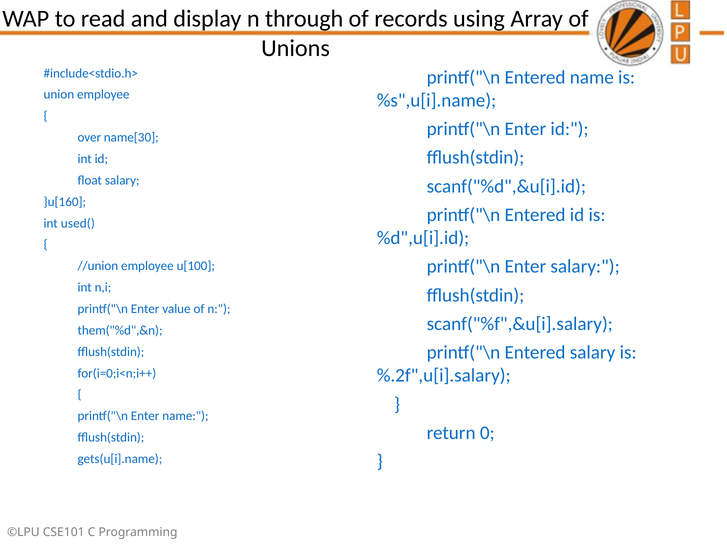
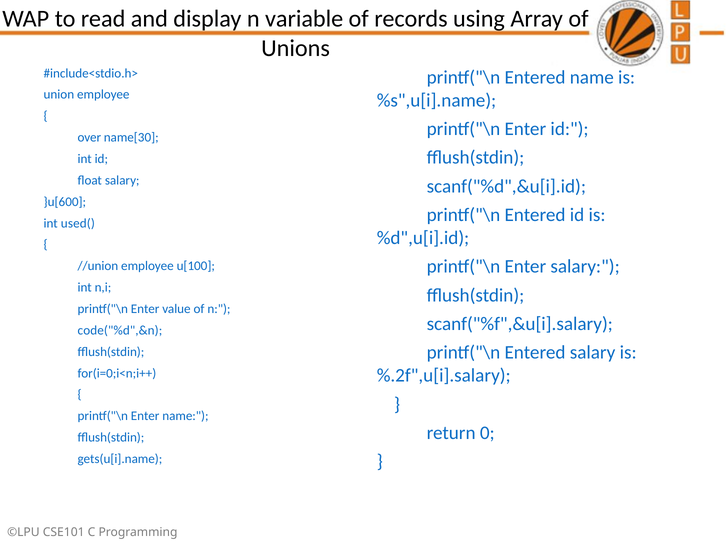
through: through -> variable
}u[160: }u[160 -> }u[600
them("%d",&n: them("%d",&n -> code("%d",&n
